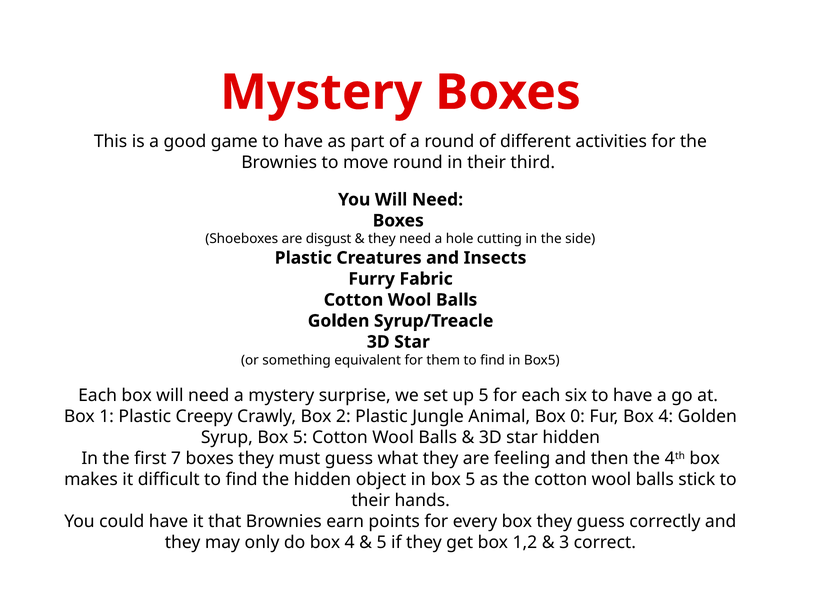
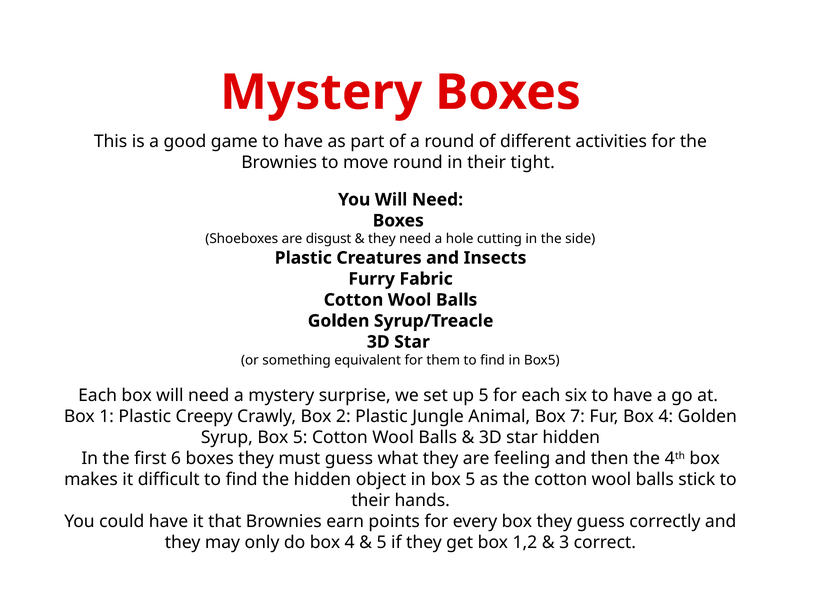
third: third -> tight
0: 0 -> 7
7: 7 -> 6
